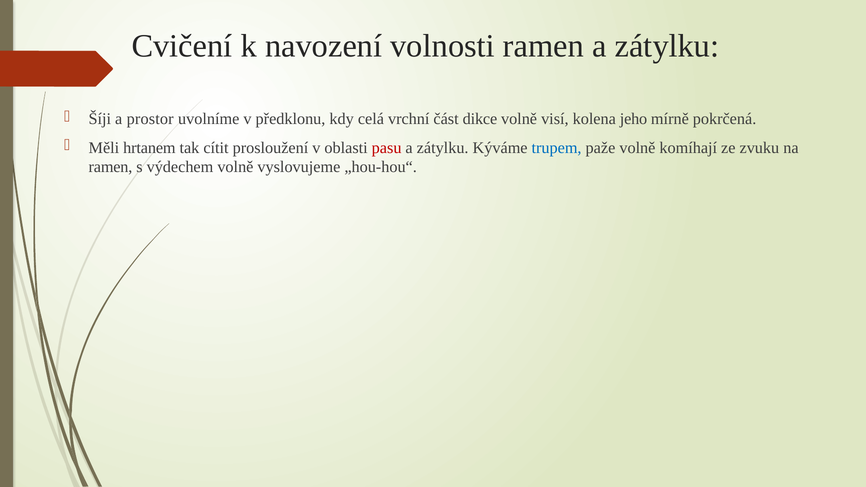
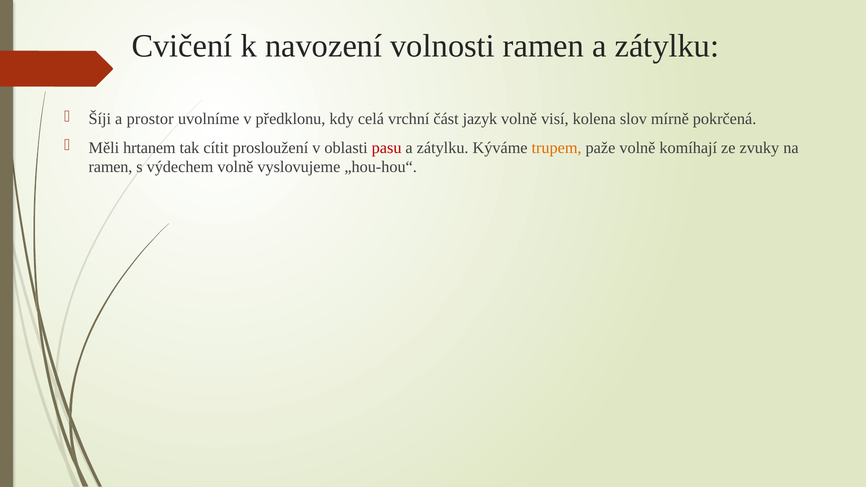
dikce: dikce -> jazyk
jeho: jeho -> slov
trupem colour: blue -> orange
zvuku: zvuku -> zvuky
